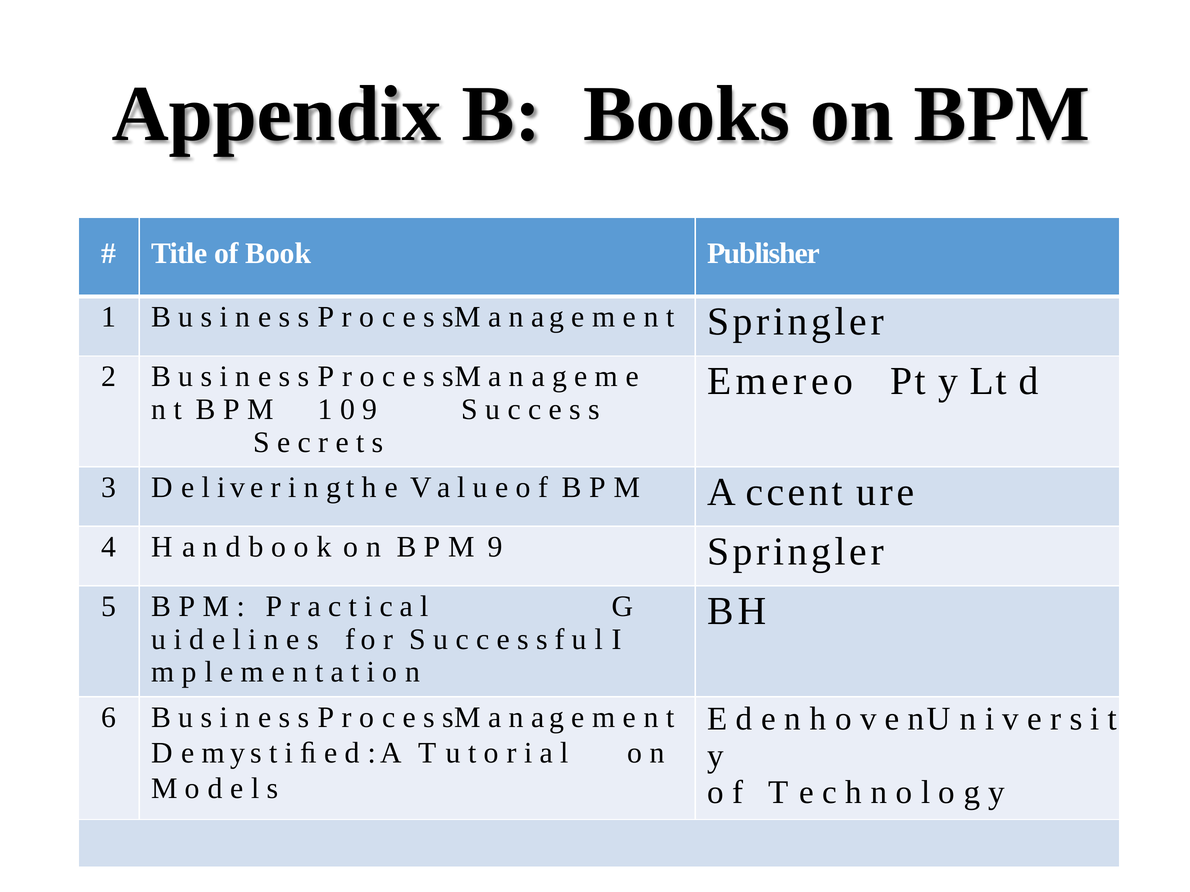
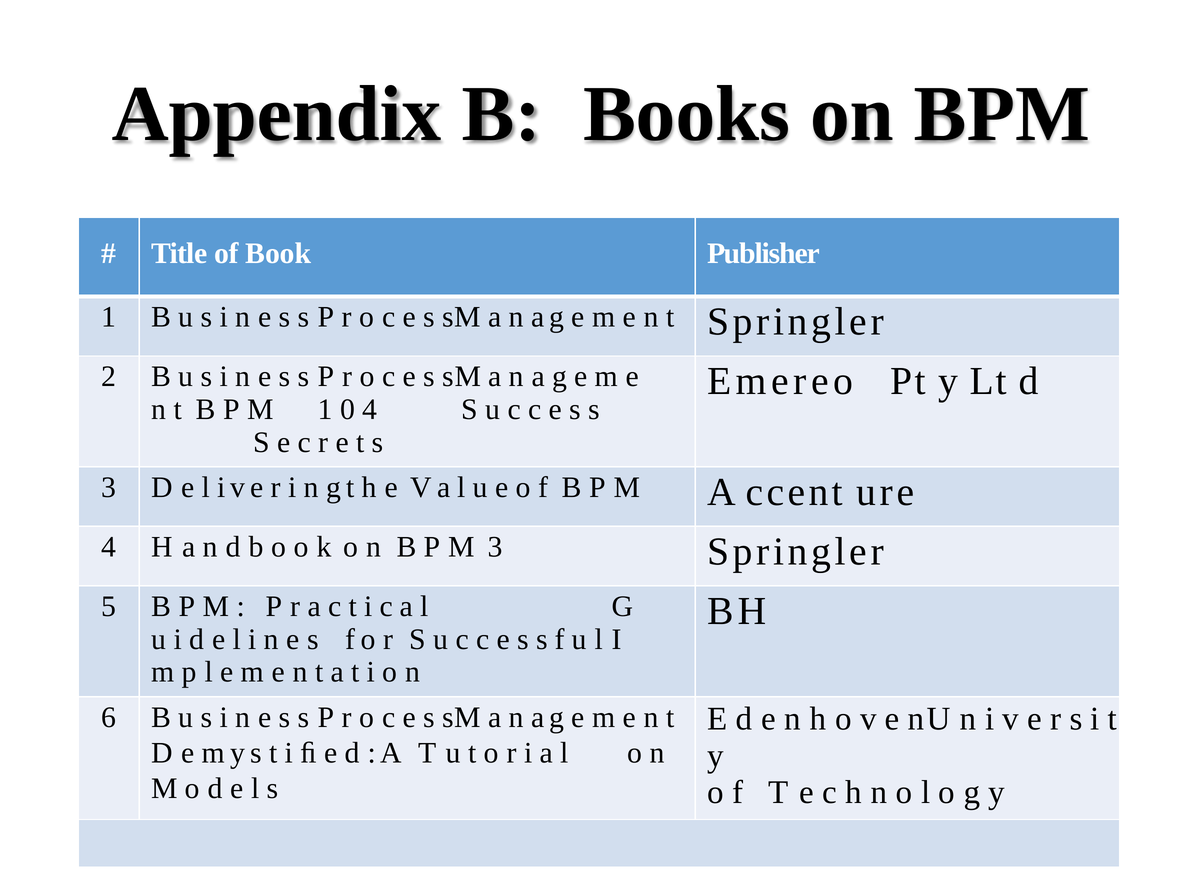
0 9: 9 -> 4
M 9: 9 -> 3
